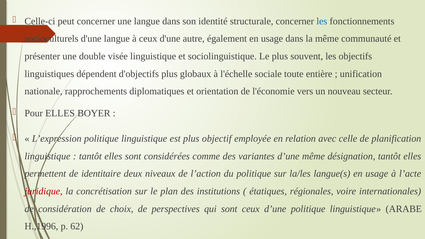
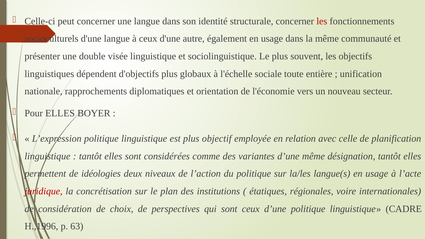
les at (322, 21) colour: blue -> red
identitaire: identitaire -> idéologies
ARABE: ARABE -> CADRE
62: 62 -> 63
